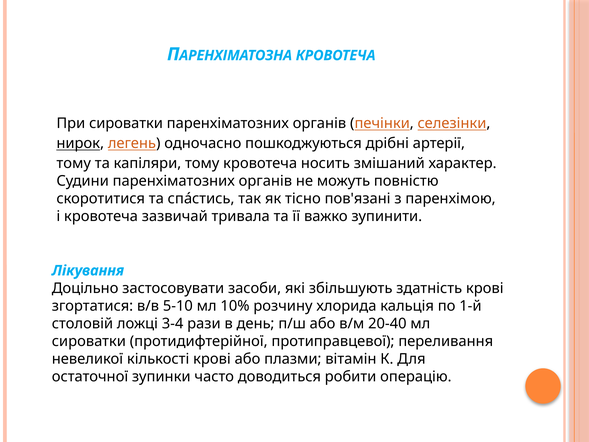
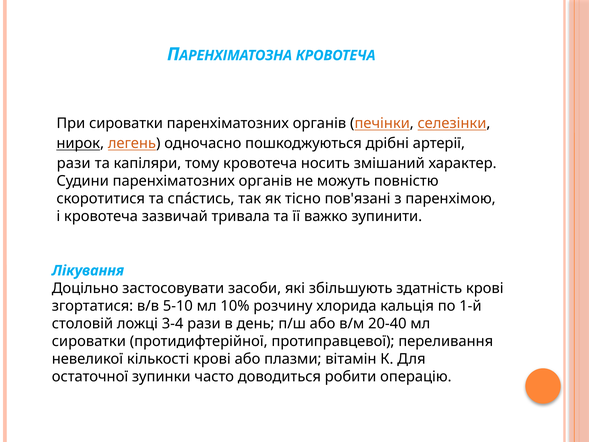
тому at (74, 163): тому -> рази
